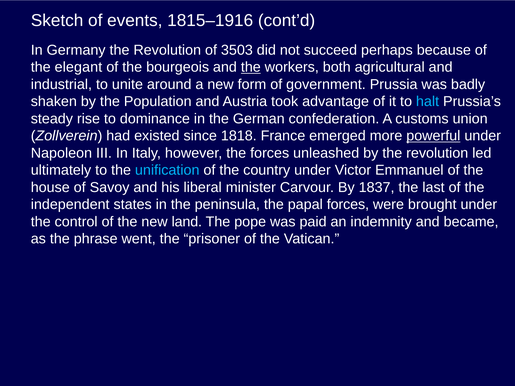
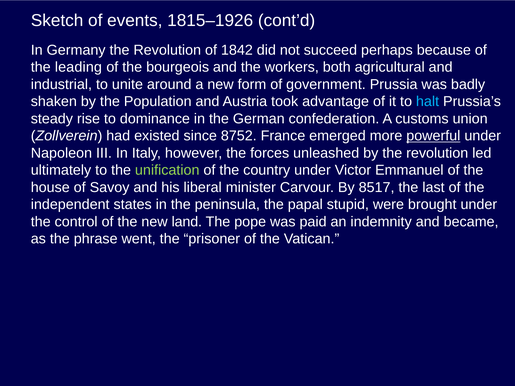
1815–1916: 1815–1916 -> 1815–1926
3503: 3503 -> 1842
elegant: elegant -> leading
the at (251, 67) underline: present -> none
1818: 1818 -> 8752
unification colour: light blue -> light green
1837: 1837 -> 8517
papal forces: forces -> stupid
